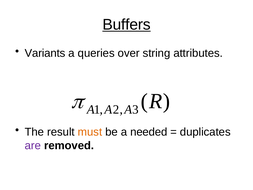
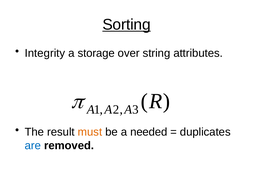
Buffers: Buffers -> Sorting
Variants: Variants -> Integrity
queries: queries -> storage
are colour: purple -> blue
